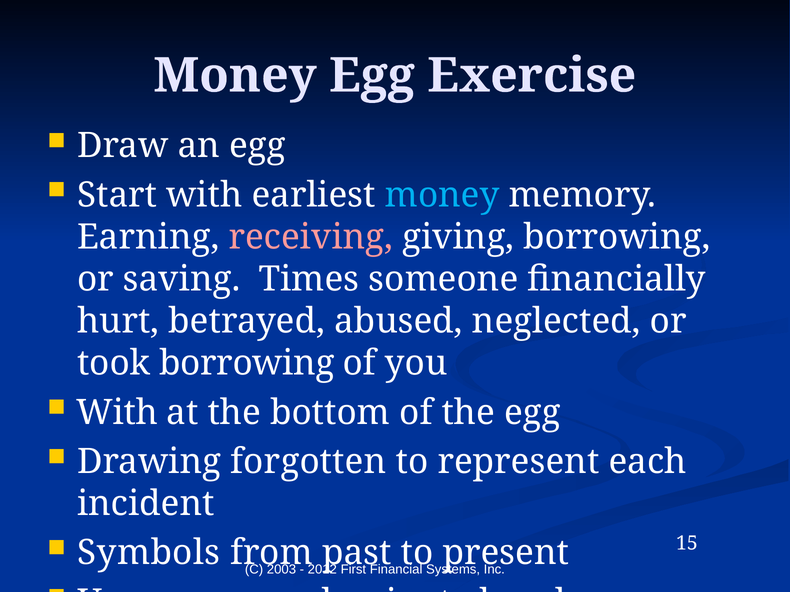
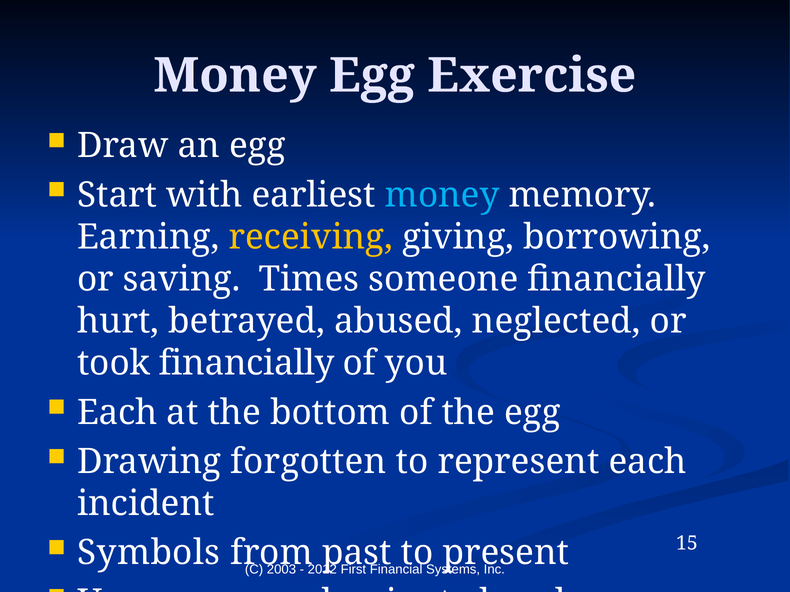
receiving colour: pink -> yellow
took borrowing: borrowing -> financially
With at (117, 413): With -> Each
